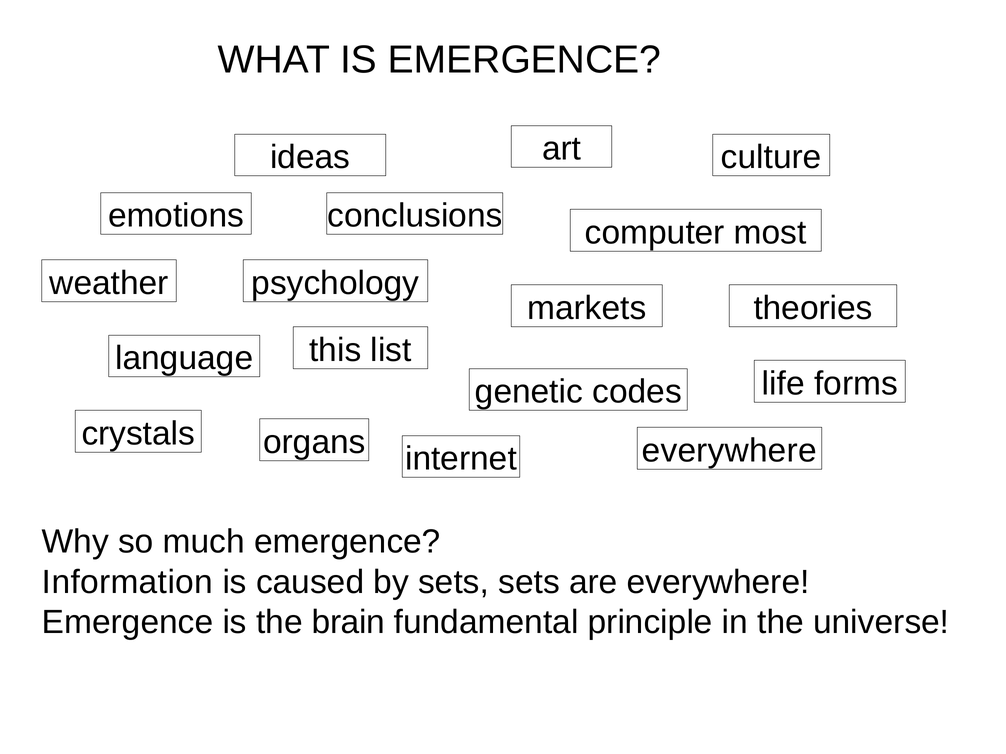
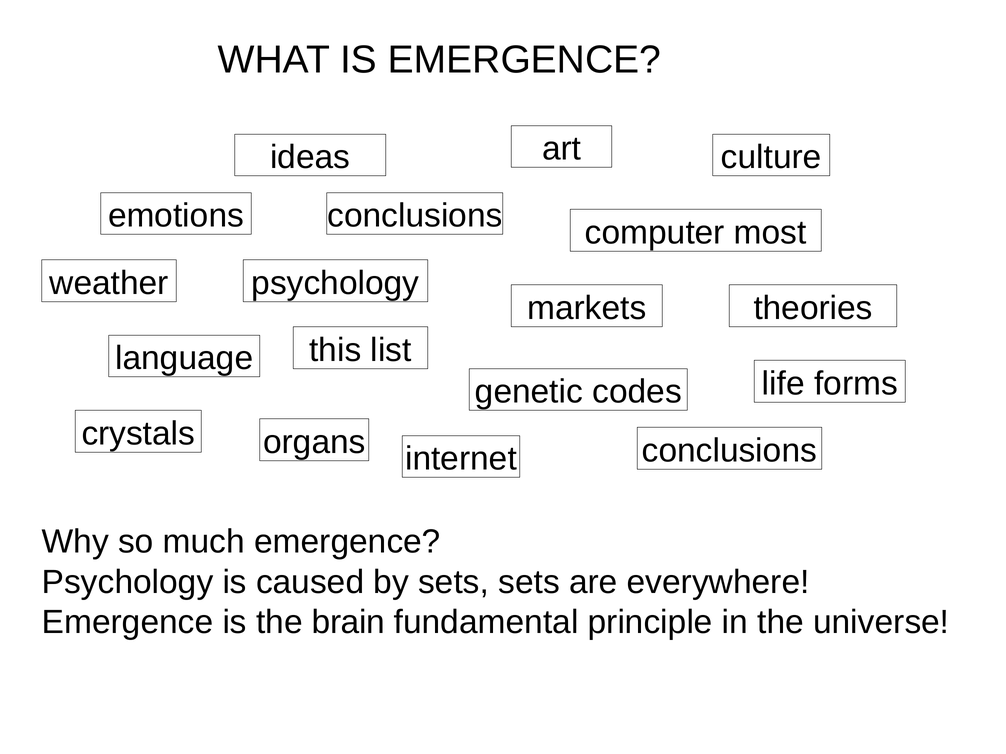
everywhere at (729, 451): everywhere -> conclusions
Information at (127, 582): Information -> Psychology
